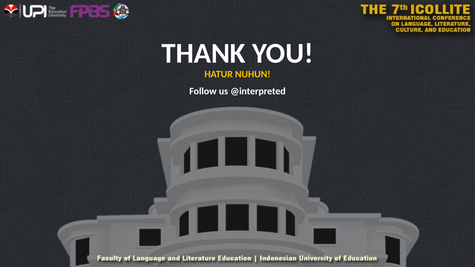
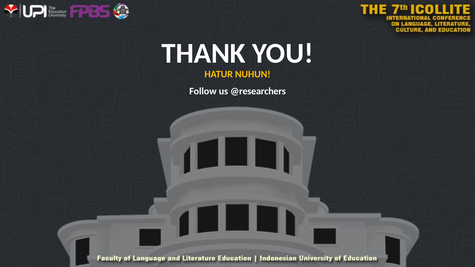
@interpreted: @interpreted -> @researchers
